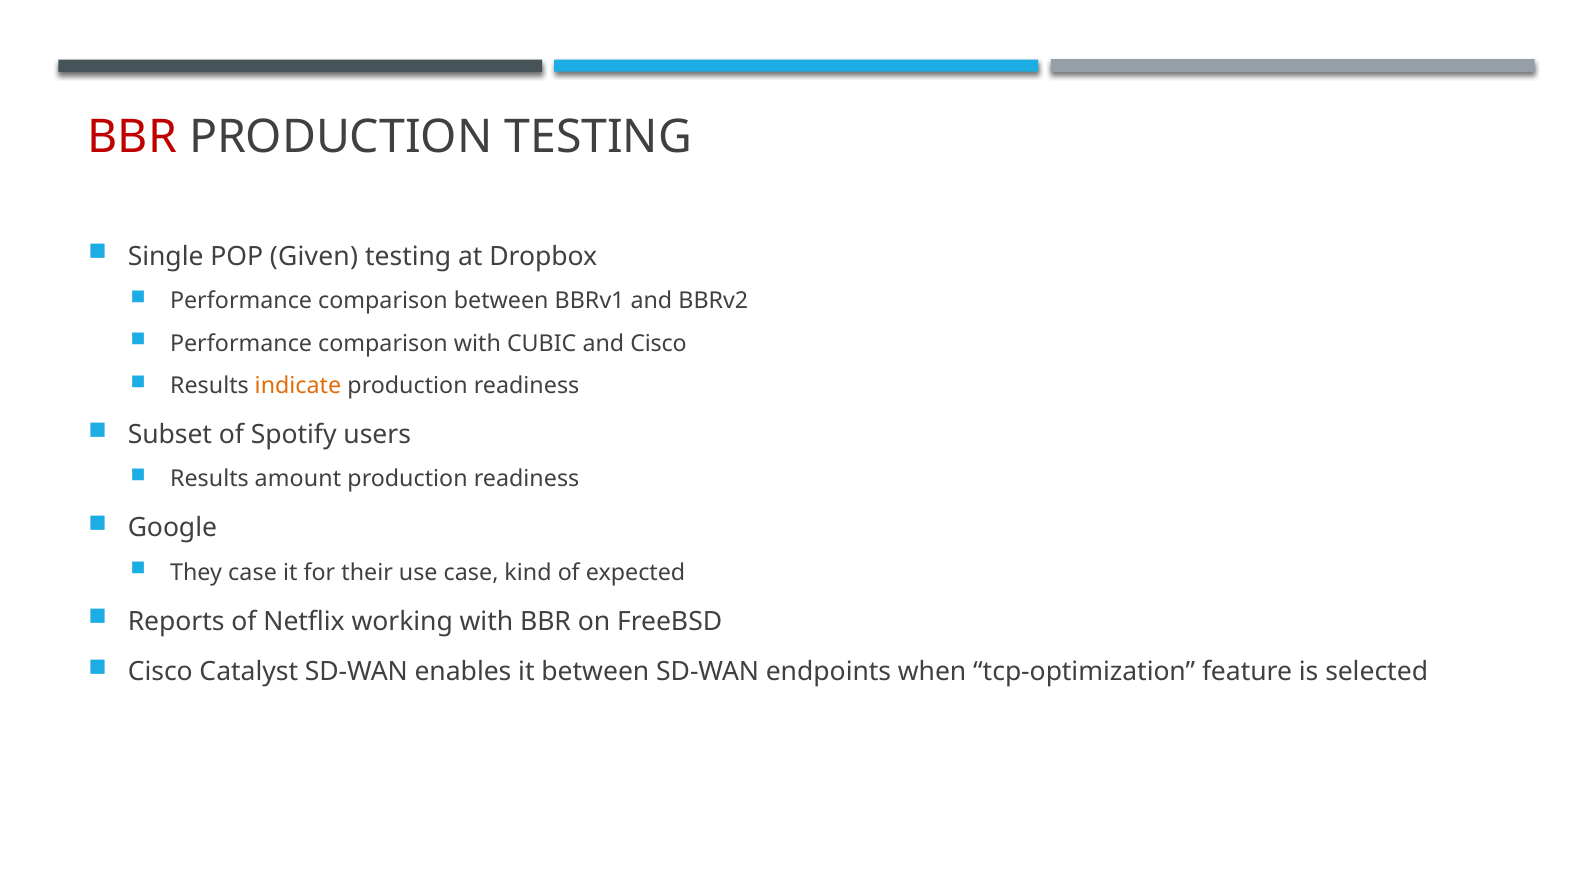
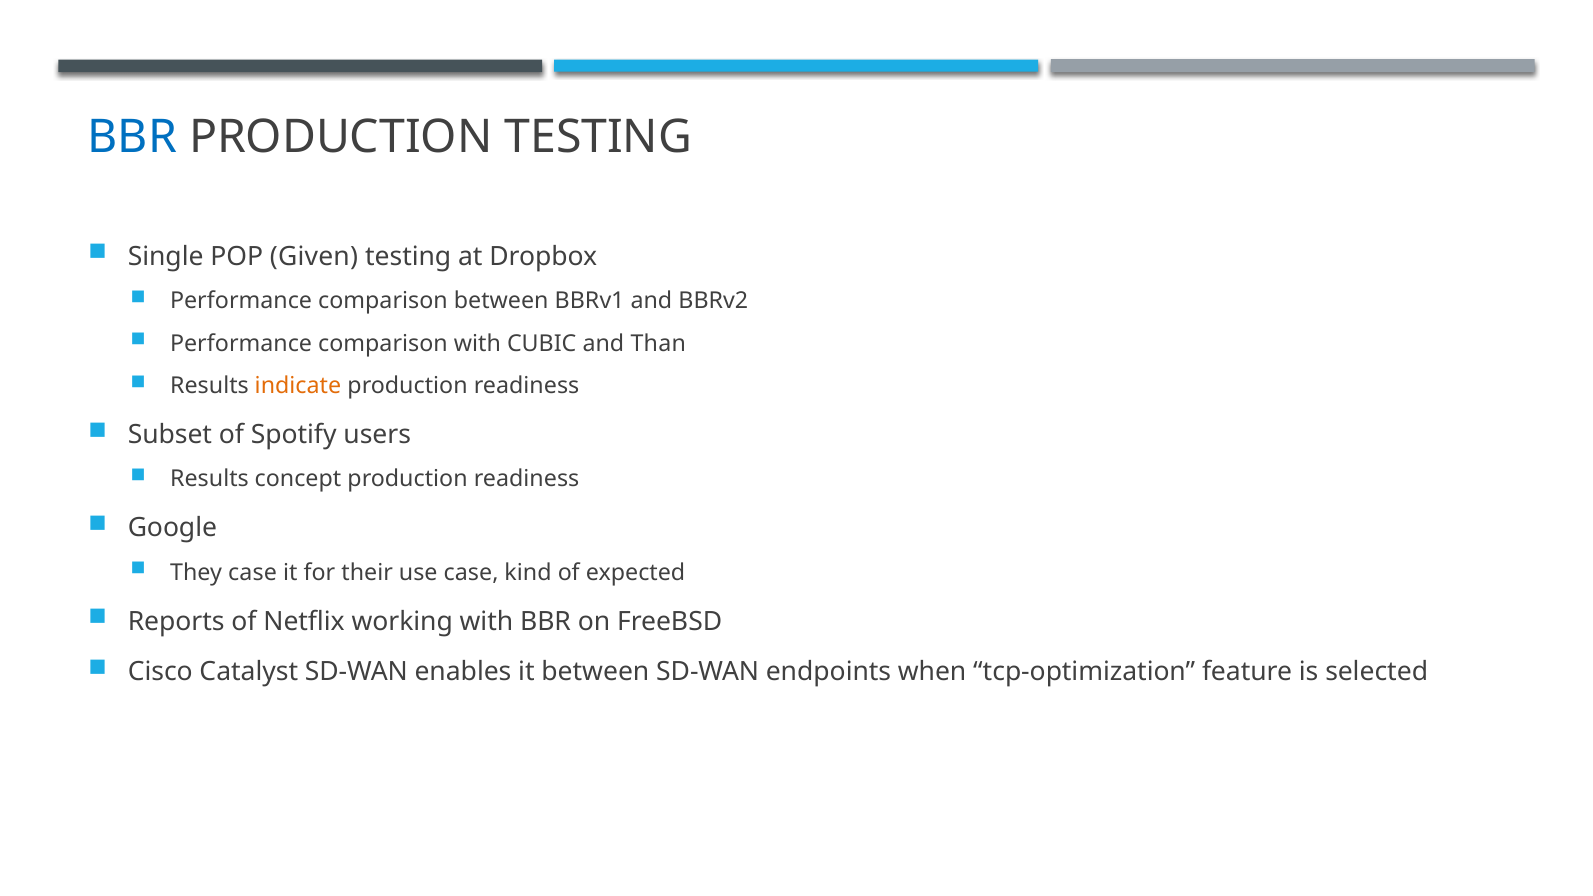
BBR at (132, 137) colour: red -> blue
and Cisco: Cisco -> Than
amount: amount -> concept
